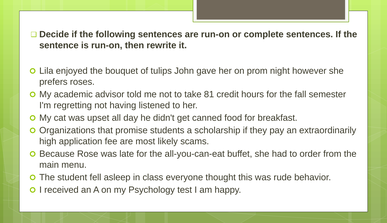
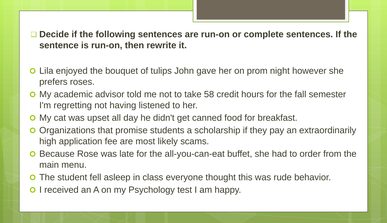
81: 81 -> 58
